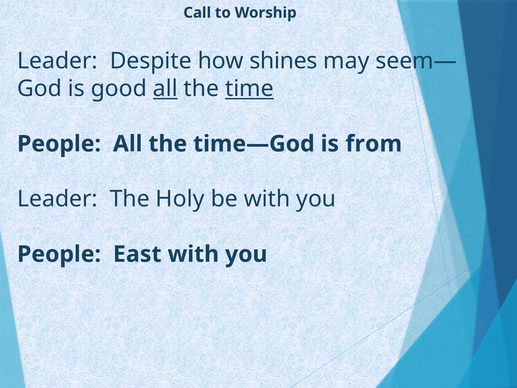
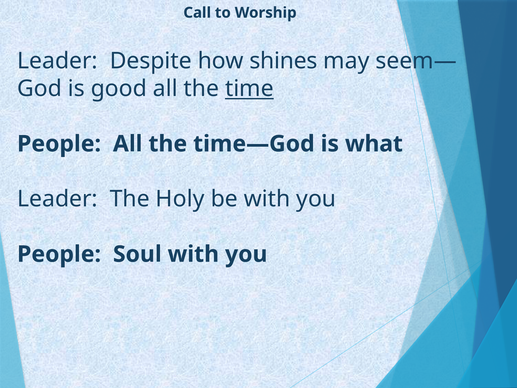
all at (165, 89) underline: present -> none
from: from -> what
East: East -> Soul
